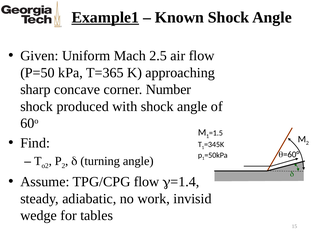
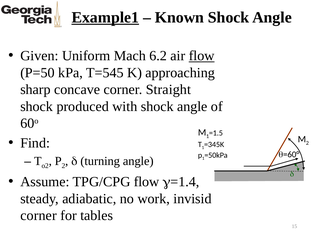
2.5: 2.5 -> 6.2
flow at (202, 56) underline: none -> present
T=365: T=365 -> T=545
Number: Number -> Straight
wedge at (39, 216): wedge -> corner
